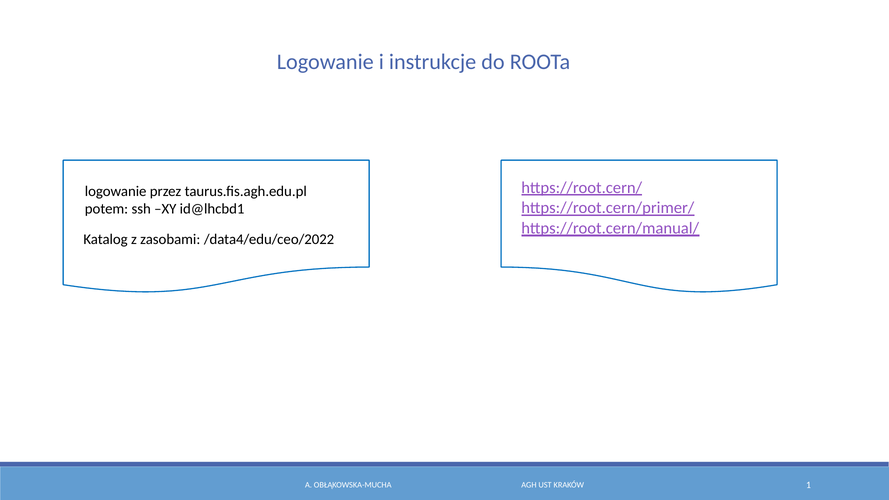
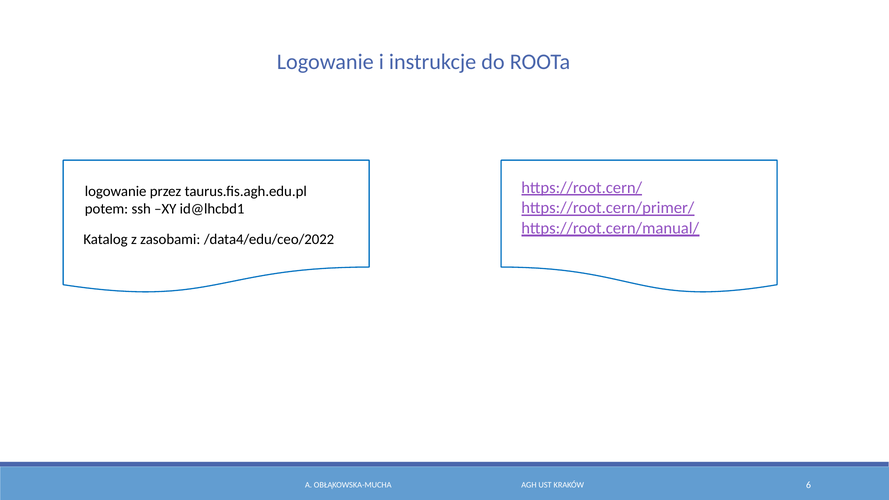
1: 1 -> 6
